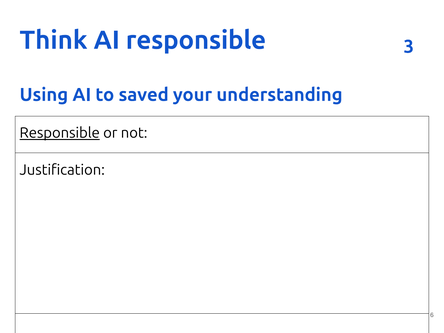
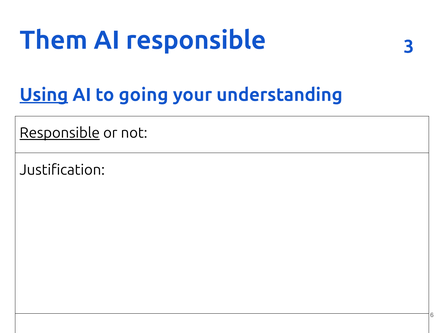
Think: Think -> Them
Using underline: none -> present
saved: saved -> going
